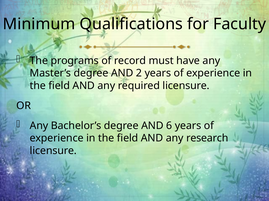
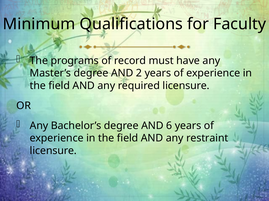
research: research -> restraint
